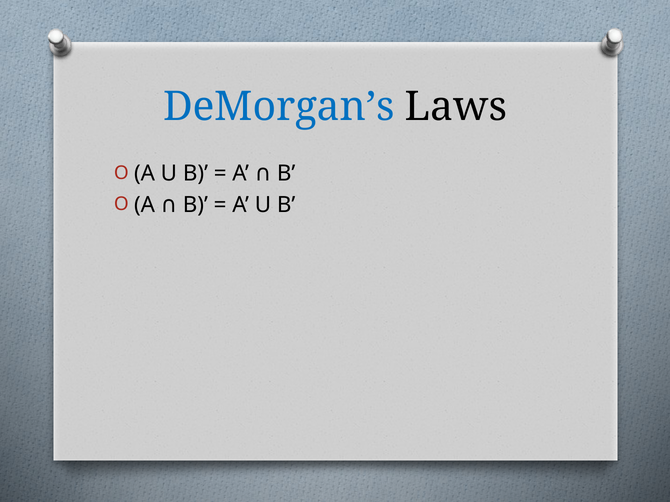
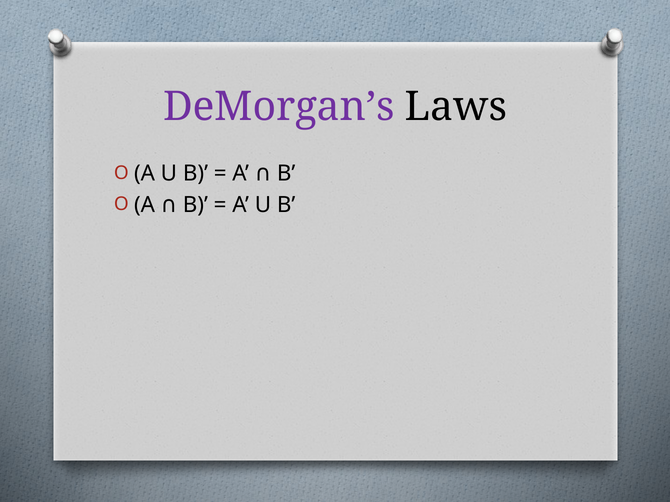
DeMorgan’s colour: blue -> purple
